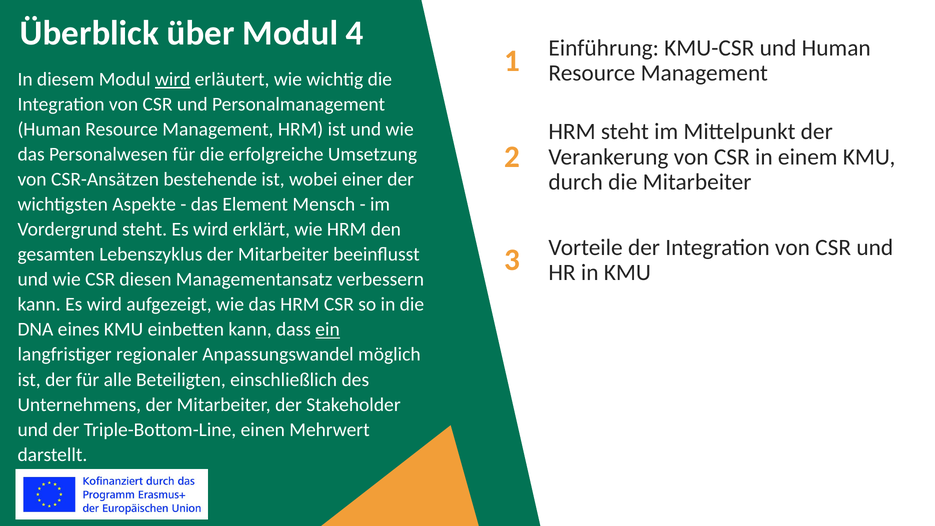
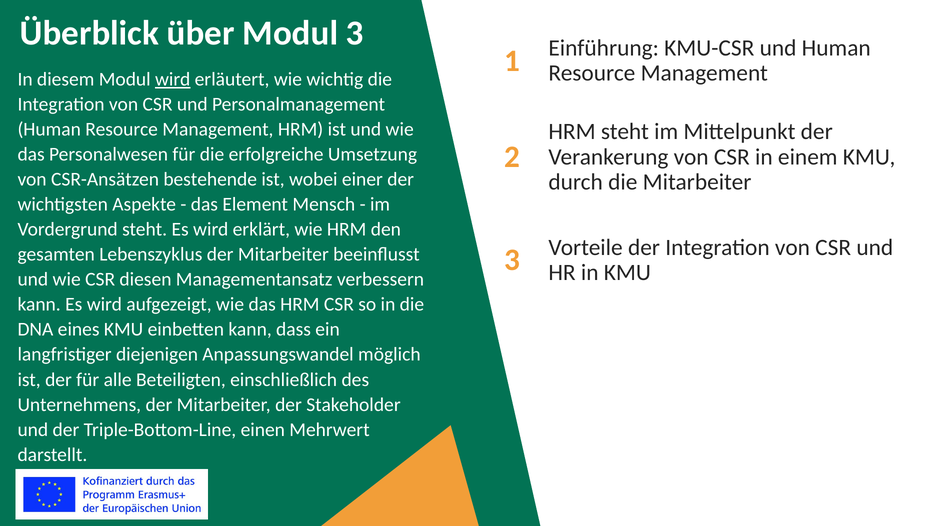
Modul 4: 4 -> 3
ein underline: present -> none
regionaler: regionaler -> diejenigen
